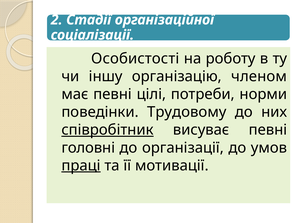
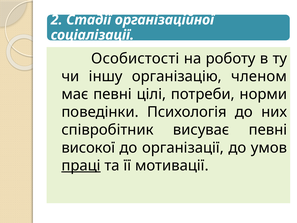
Трудовому: Трудовому -> Психологія
співробітник underline: present -> none
головні: головні -> високої
